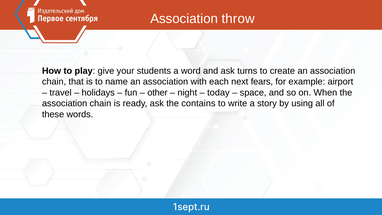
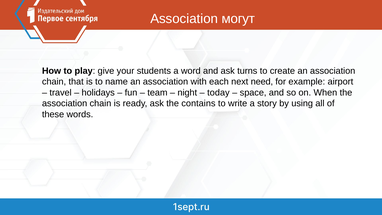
throw: throw -> могут
fears: fears -> need
other: other -> team
